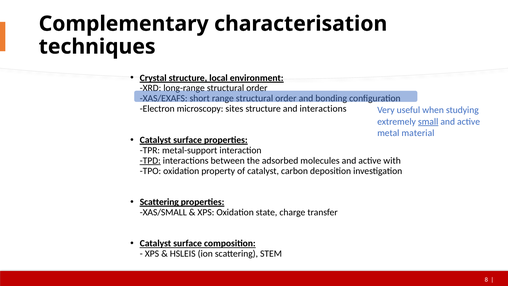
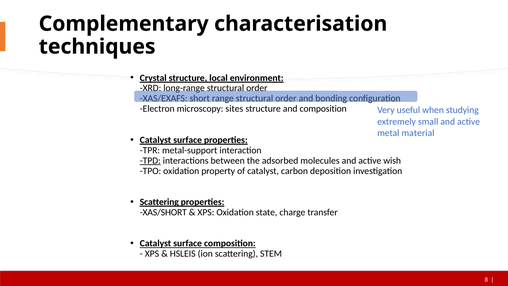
and interactions: interactions -> composition
small underline: present -> none
with: with -> wish
XAS/SMALL: XAS/SMALL -> XAS/SHORT
